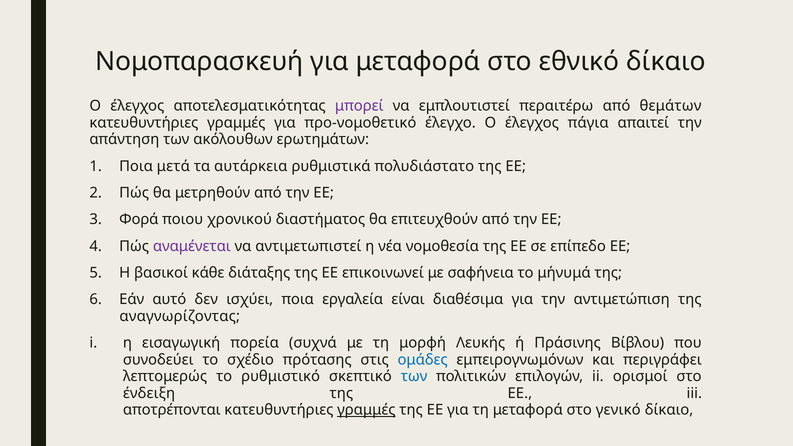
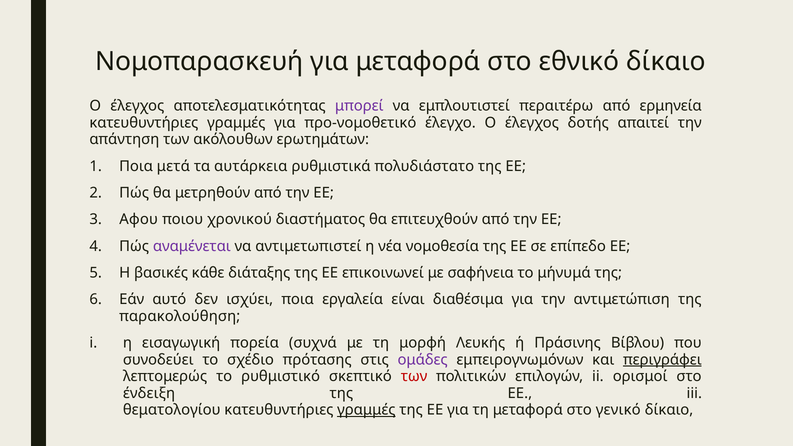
θεμάτων: θεμάτων -> ερμηνεία
πάγια: πάγια -> δοτής
Φορά: Φορά -> Αφου
βασικοί: βασικοί -> βασικές
αναγνωρίζοντας: αναγνωρίζοντας -> παρακολούθηση
ομάδες colour: blue -> purple
περιγράφει underline: none -> present
των at (414, 377) colour: blue -> red
αποτρέπονται: αποτρέπονται -> θεματολογίου
